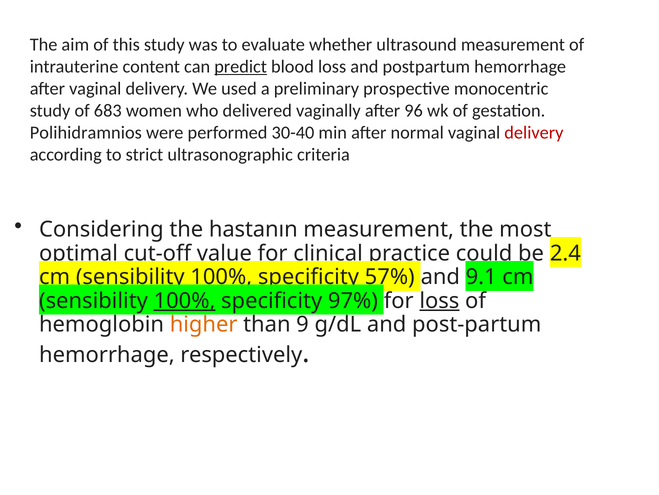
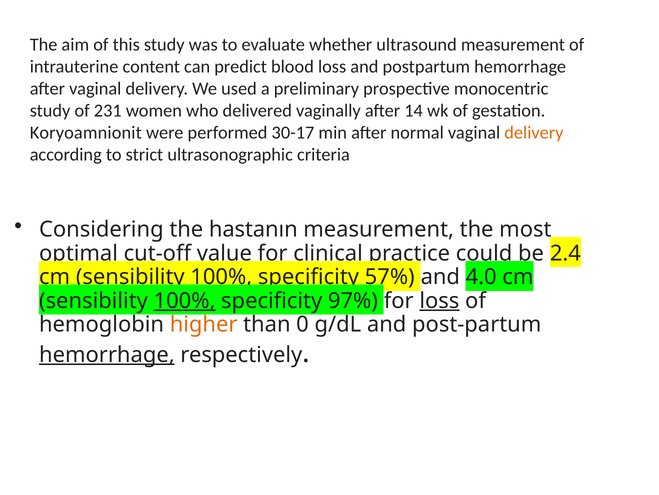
predict underline: present -> none
683: 683 -> 231
96: 96 -> 14
Polihidramnios: Polihidramnios -> Koryoamnionit
30-40: 30-40 -> 30-17
delivery at (534, 133) colour: red -> orange
9.1: 9.1 -> 4.0
9: 9 -> 0
hemorrhage at (107, 354) underline: none -> present
